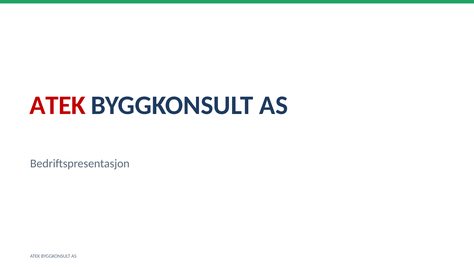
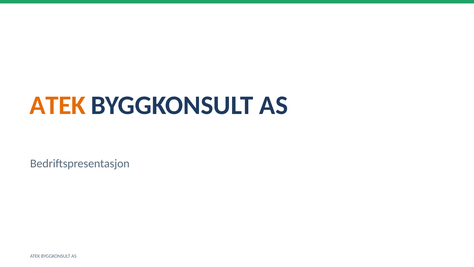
ATEK at (58, 105) colour: red -> orange
